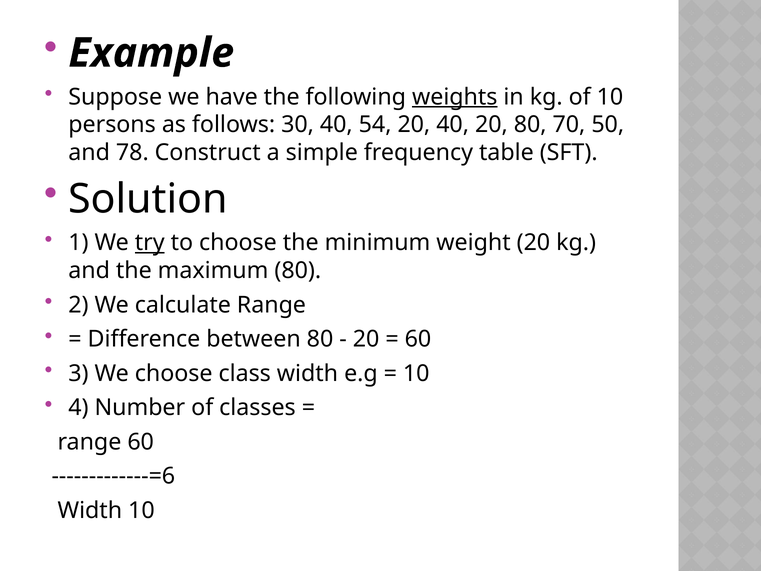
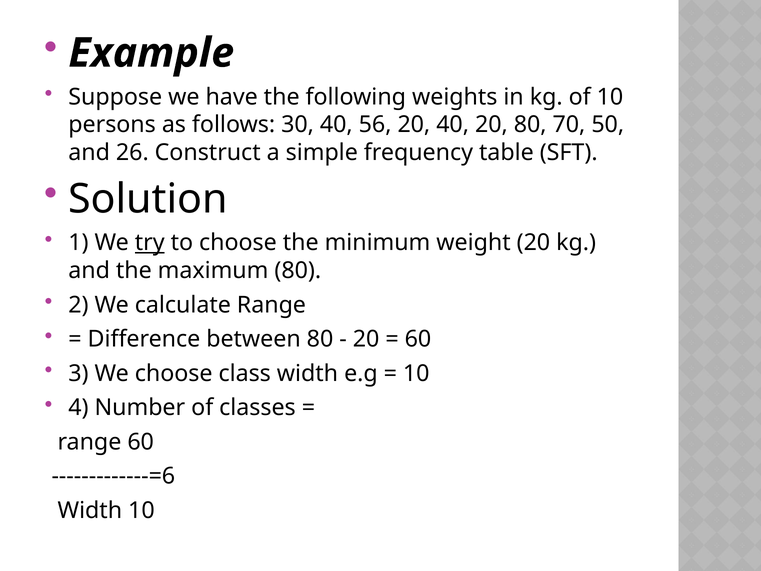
weights underline: present -> none
54: 54 -> 56
78: 78 -> 26
